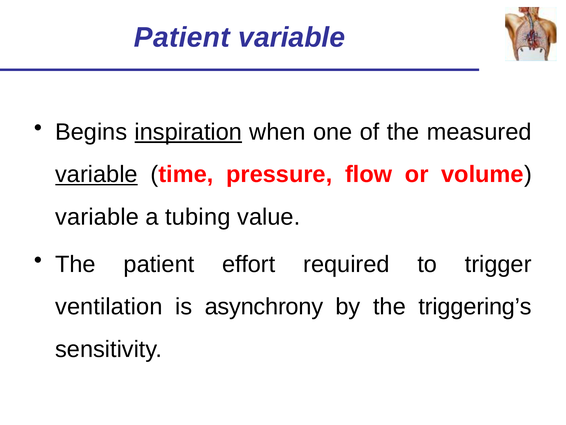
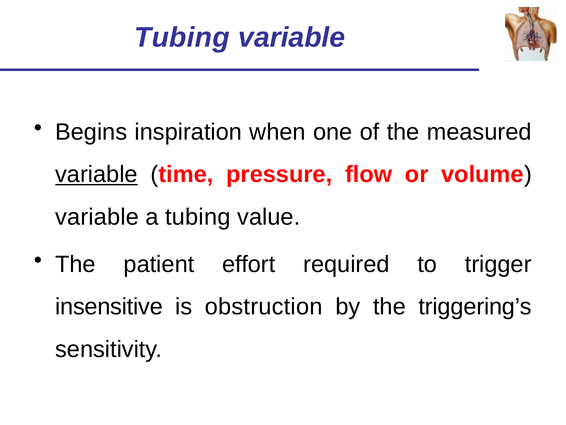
Patient at (182, 37): Patient -> Tubing
inspiration underline: present -> none
ventilation: ventilation -> insensitive
asynchrony: asynchrony -> obstruction
